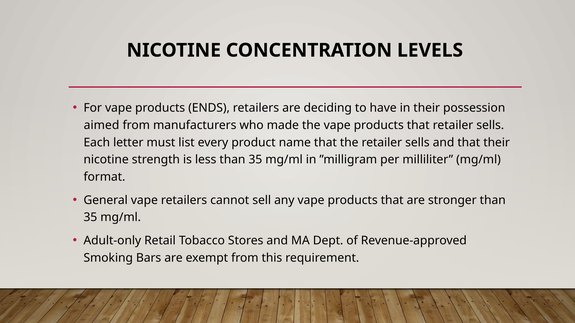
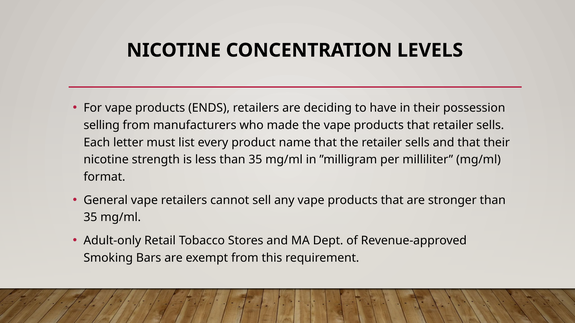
aimed: aimed -> selling
